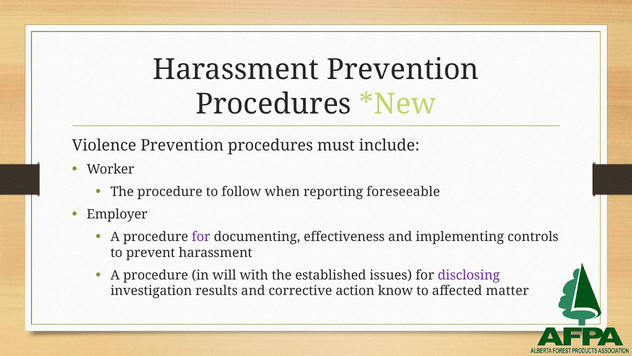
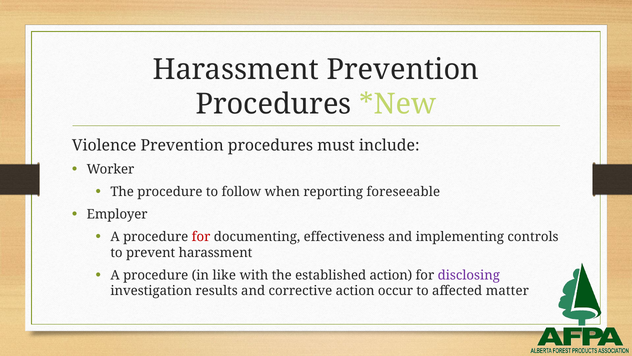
for at (201, 237) colour: purple -> red
will: will -> like
established issues: issues -> action
know: know -> occur
